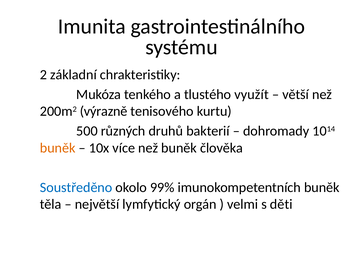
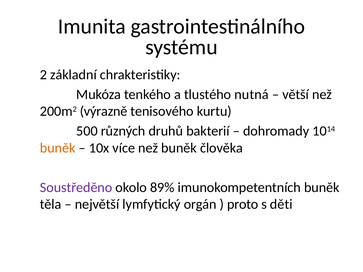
využít: využít -> nutná
Soustředěno colour: blue -> purple
99%: 99% -> 89%
velmi: velmi -> proto
